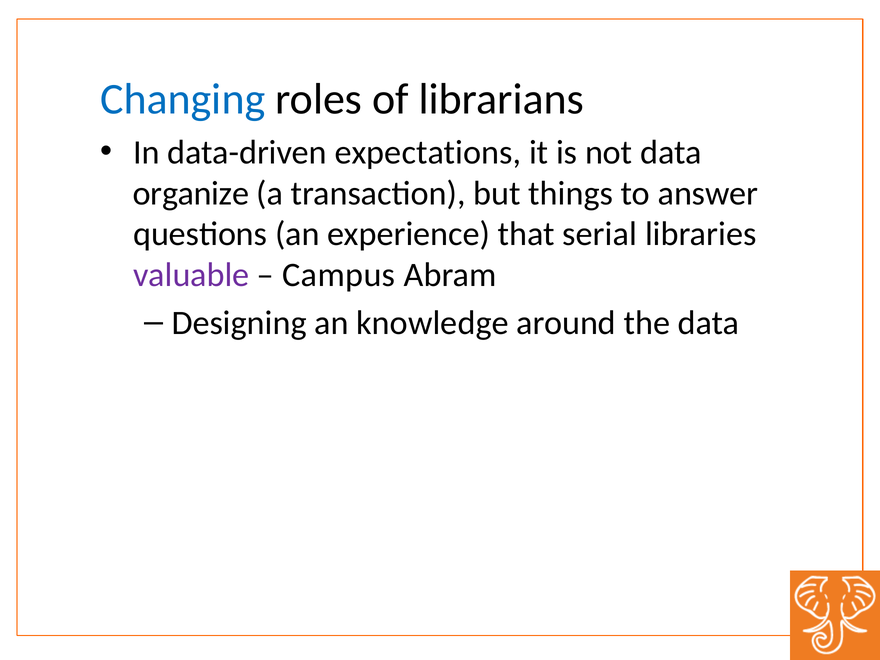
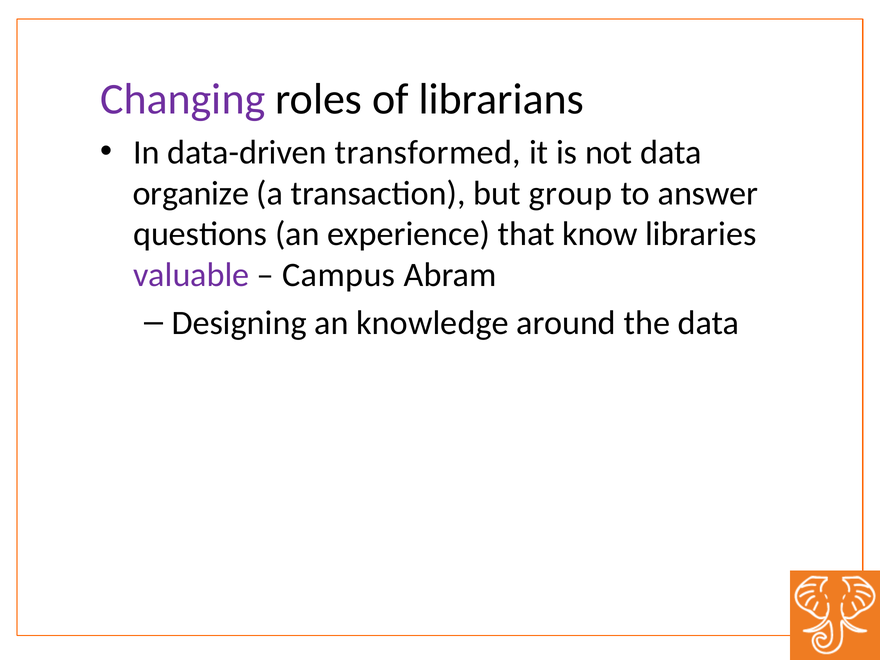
Changing colour: blue -> purple
expectations: expectations -> transformed
things: things -> group
serial: serial -> know
